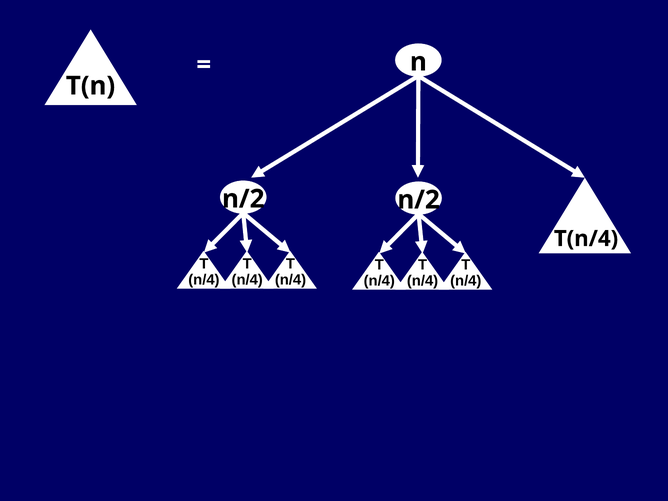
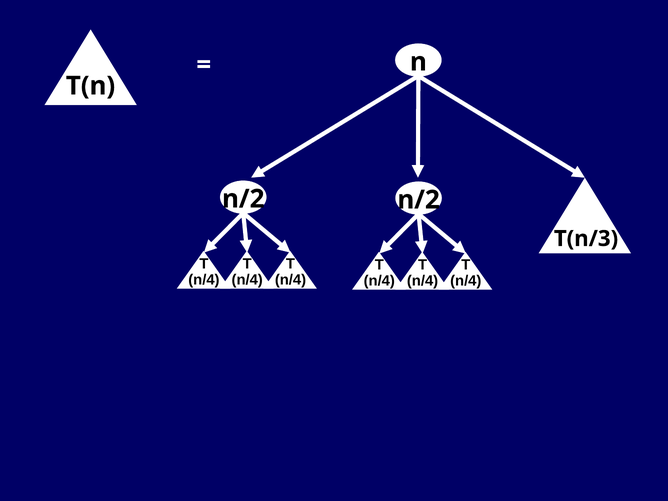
T(n/4: T(n/4 -> T(n/3
